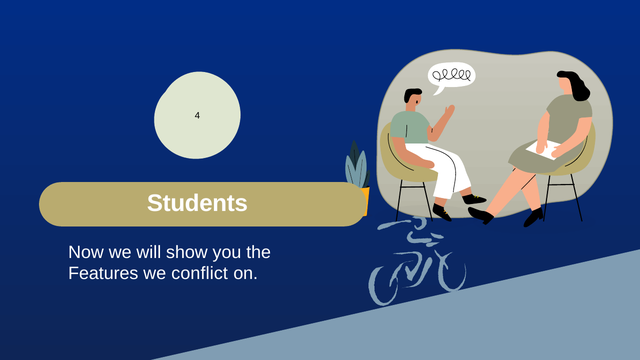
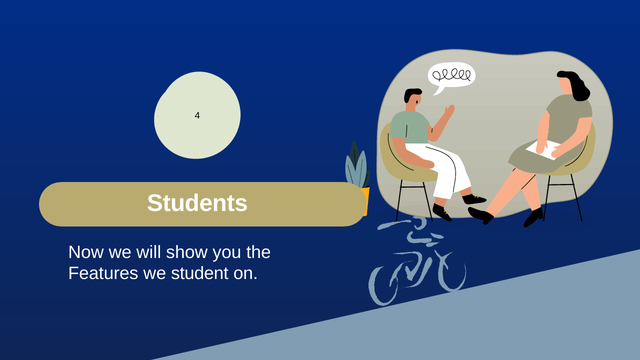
conflict: conflict -> student
